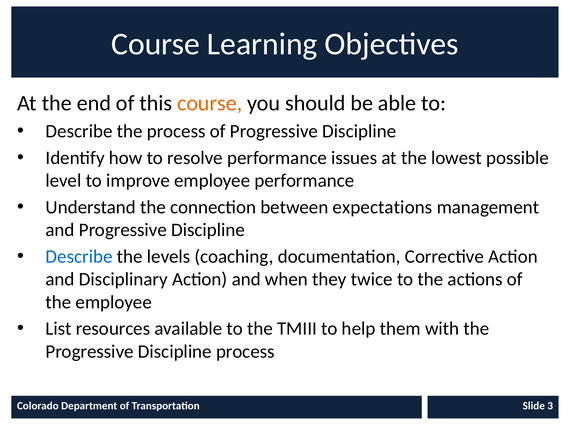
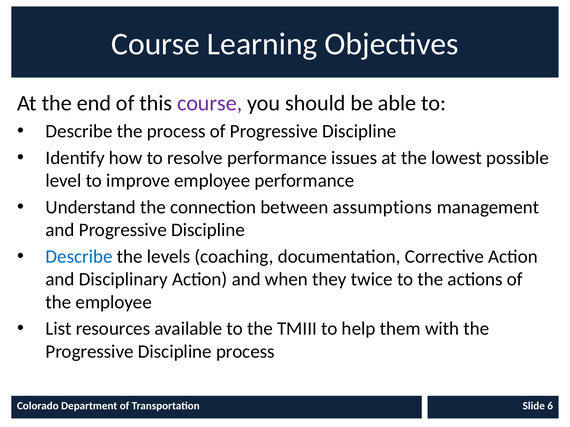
course at (210, 103) colour: orange -> purple
expectations: expectations -> assumptions
3: 3 -> 6
